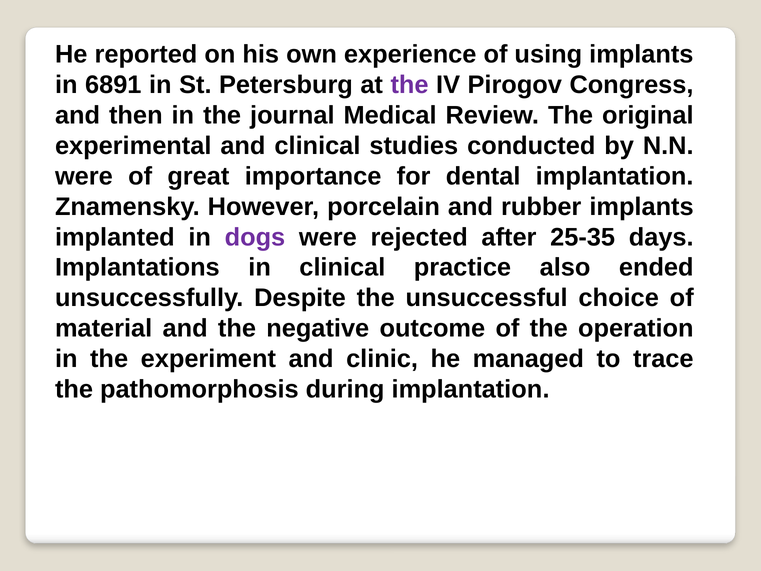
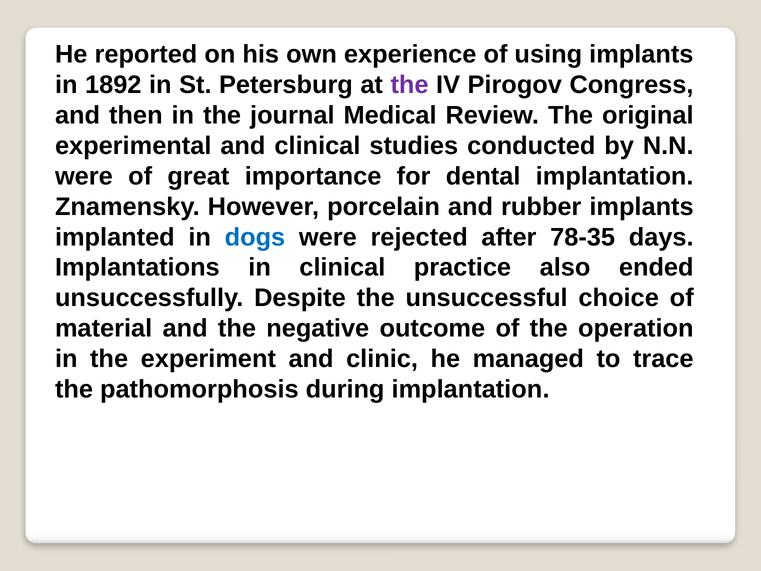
6891: 6891 -> 1892
dogs colour: purple -> blue
25-35: 25-35 -> 78-35
